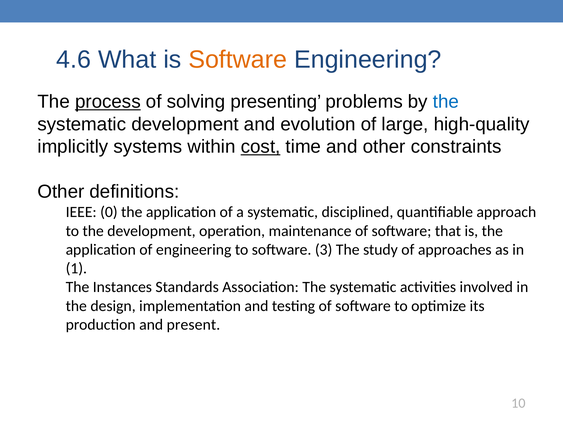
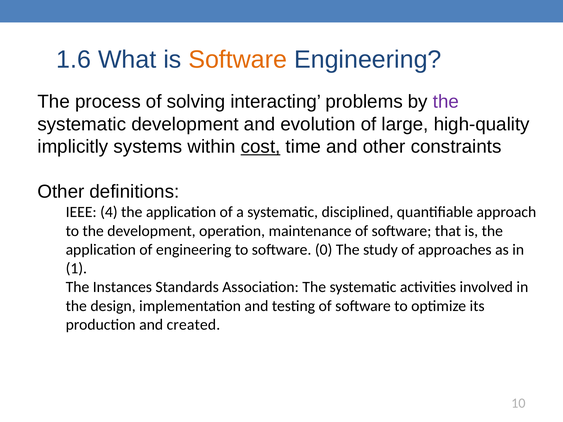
4.6: 4.6 -> 1.6
process underline: present -> none
presenting: presenting -> interacting
the at (446, 102) colour: blue -> purple
0: 0 -> 4
3: 3 -> 0
present: present -> created
